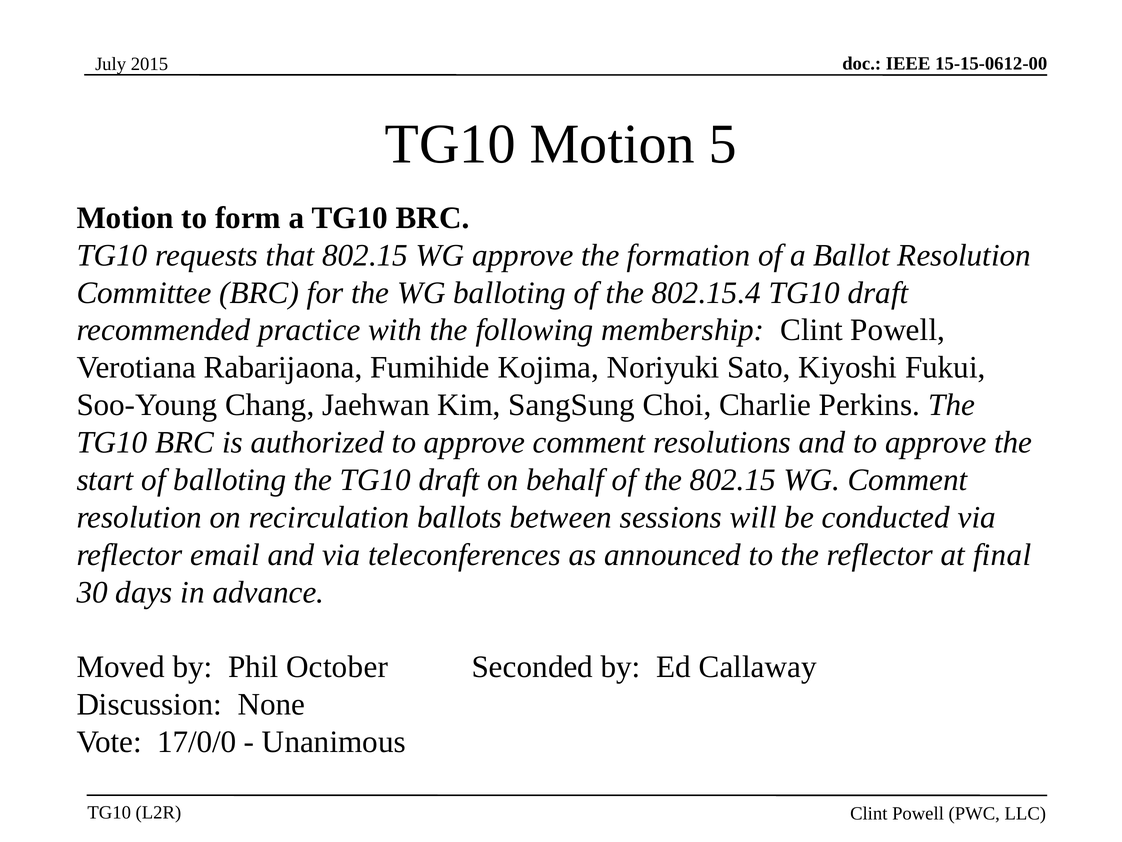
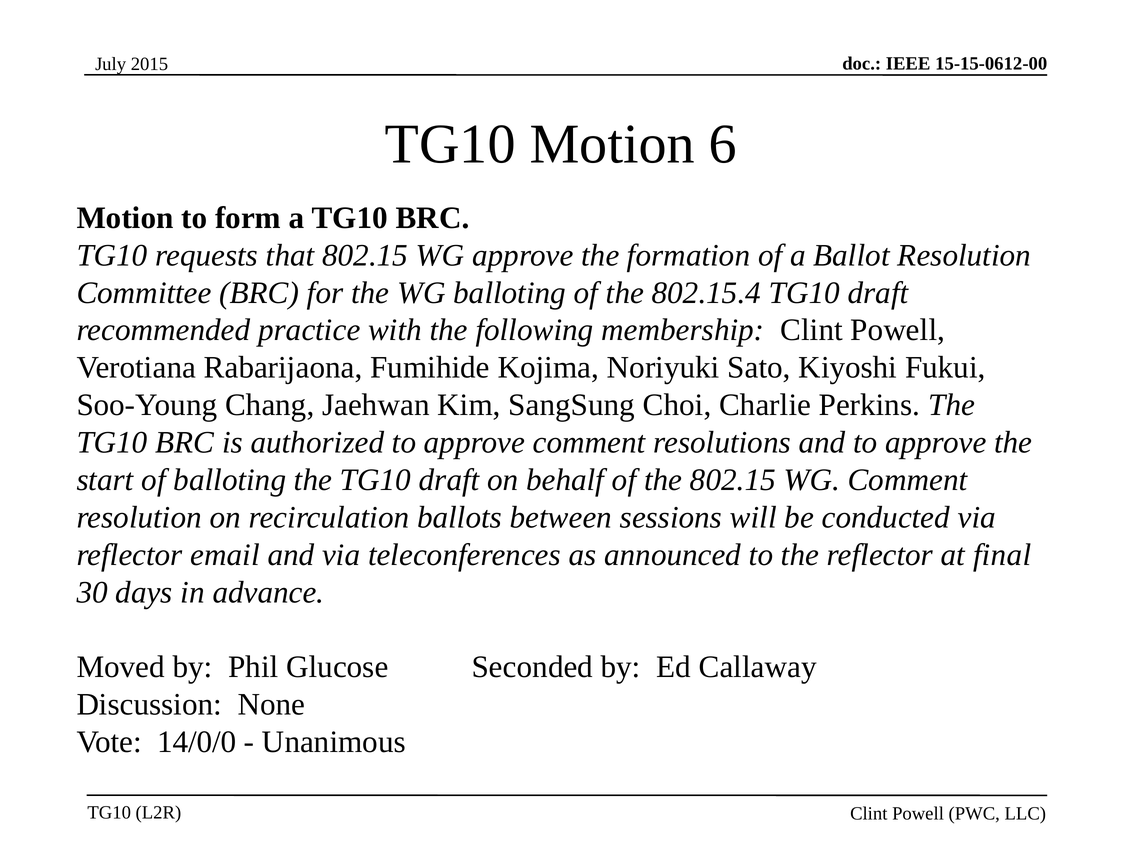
5: 5 -> 6
October: October -> Glucose
17/0/0: 17/0/0 -> 14/0/0
